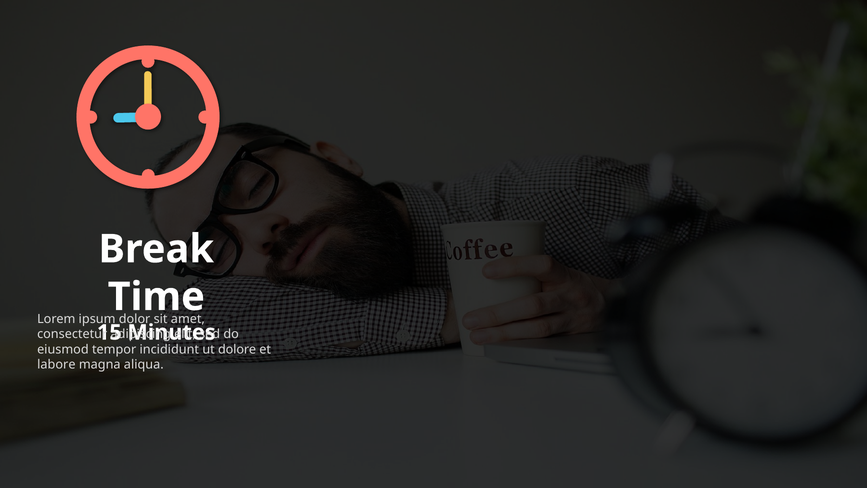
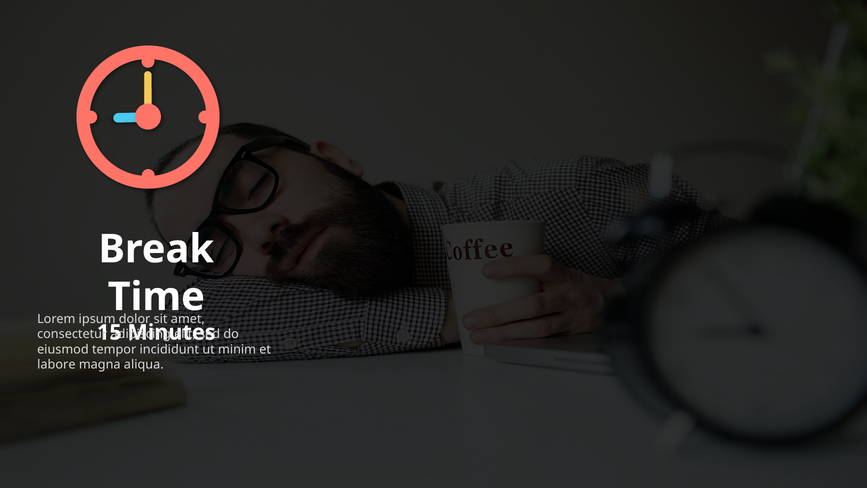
dolore: dolore -> minim
